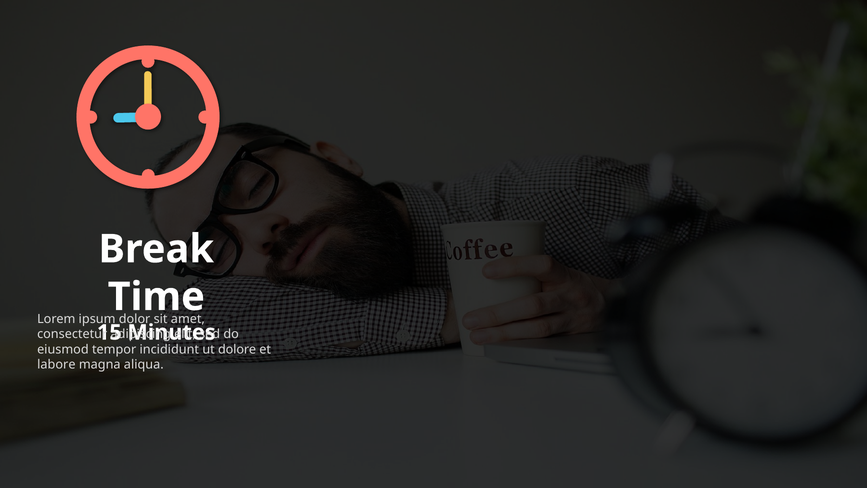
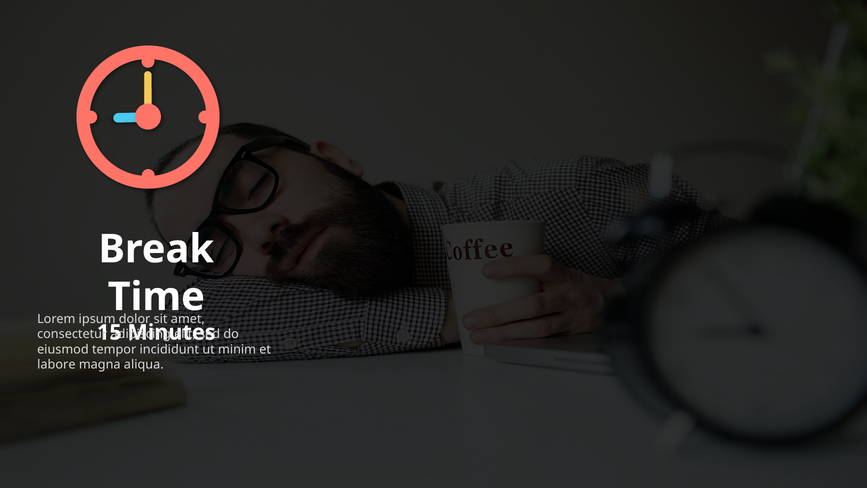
dolore: dolore -> minim
